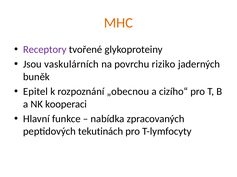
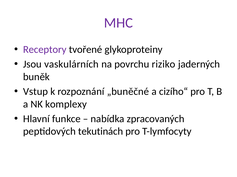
MHC colour: orange -> purple
Epitel: Epitel -> Vstup
„obecnou: „obecnou -> „buněčné
kooperaci: kooperaci -> komplexy
